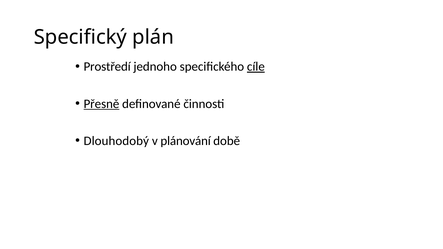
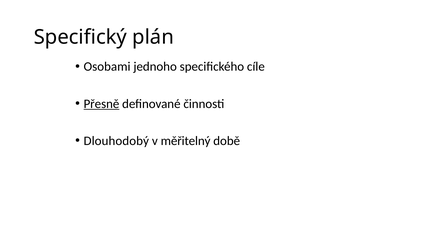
Prostředí: Prostředí -> Osobami
cíle underline: present -> none
plánování: plánování -> měřitelný
